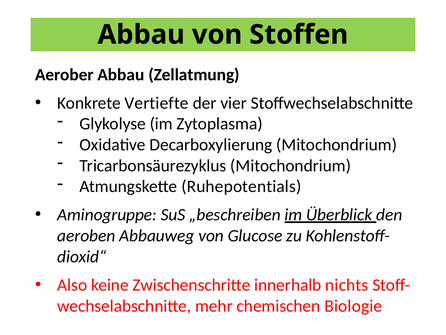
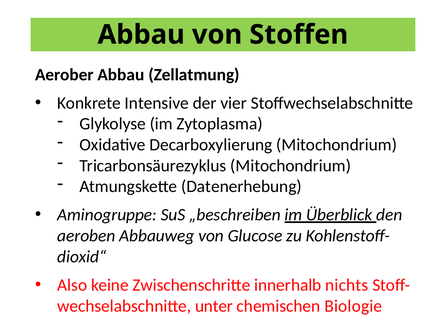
Vertiefte: Vertiefte -> Intensive
Ruhepotentials: Ruhepotentials -> Datenerhebung
mehr: mehr -> unter
